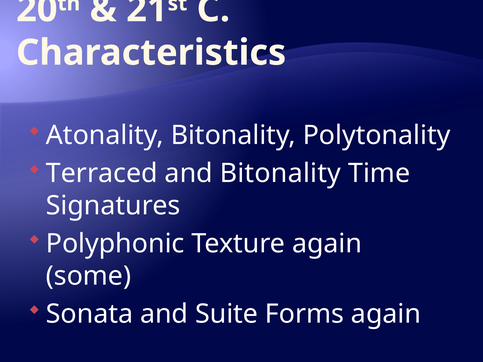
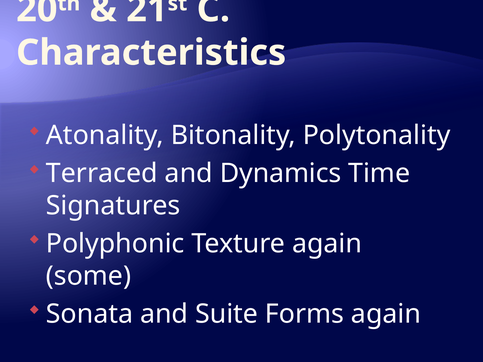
and Bitonality: Bitonality -> Dynamics
